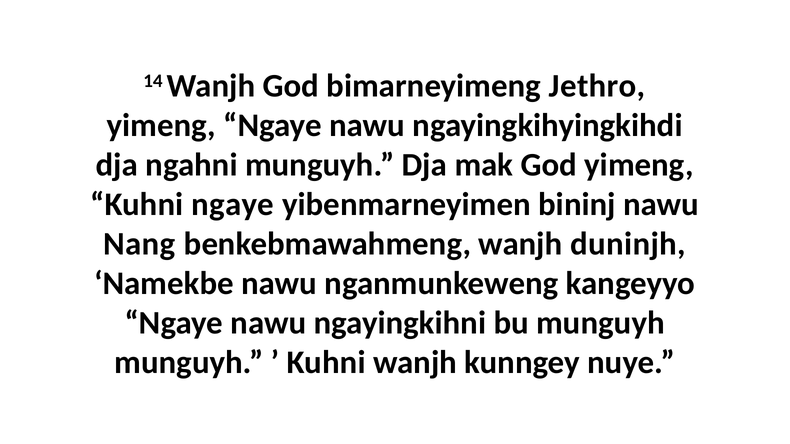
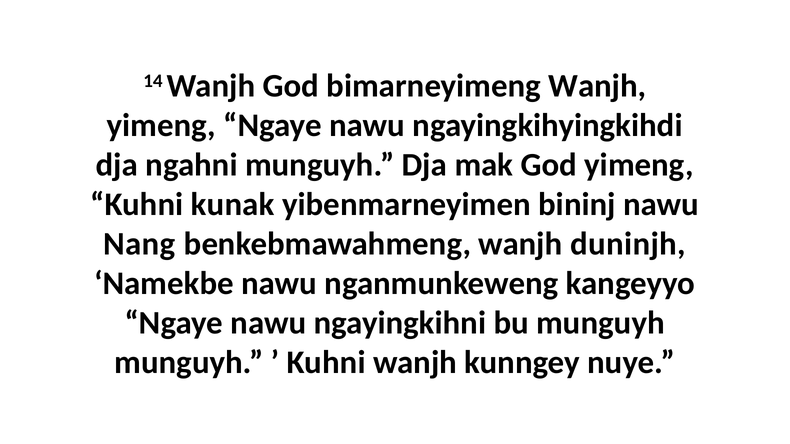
bimarneyimeng Jethro: Jethro -> Wanjh
Kuhni ngaye: ngaye -> kunak
